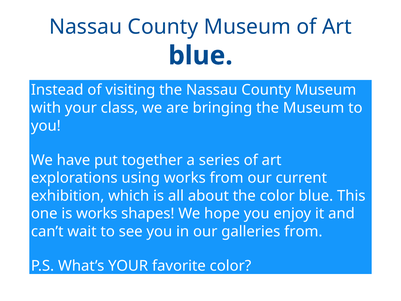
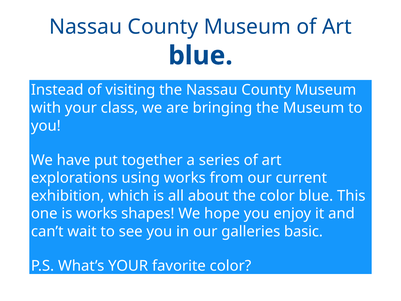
galleries from: from -> basic
